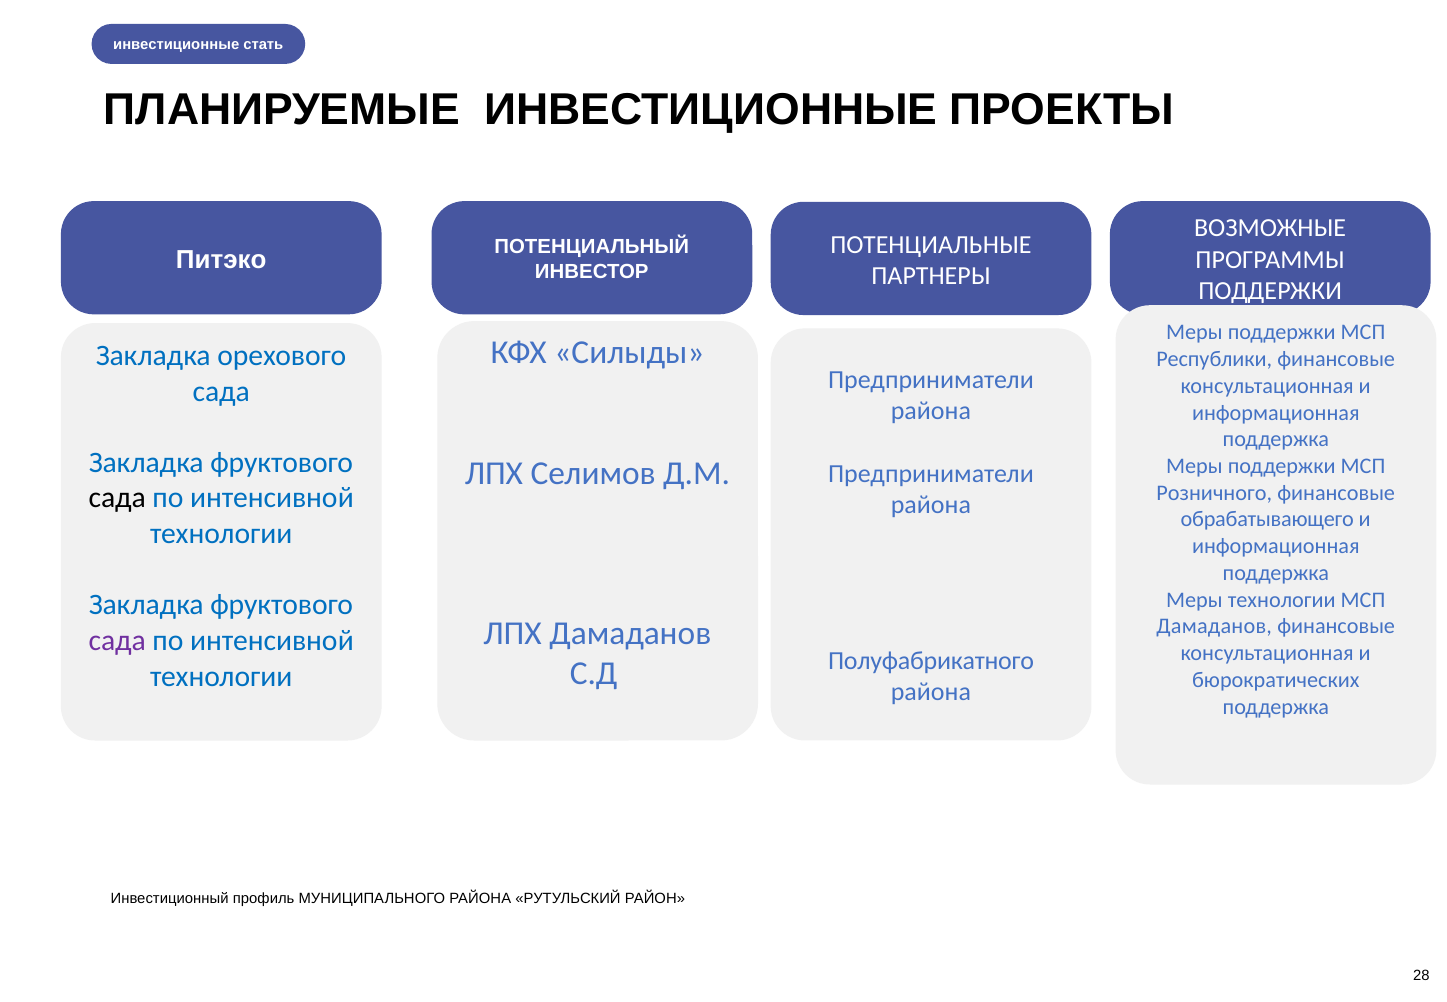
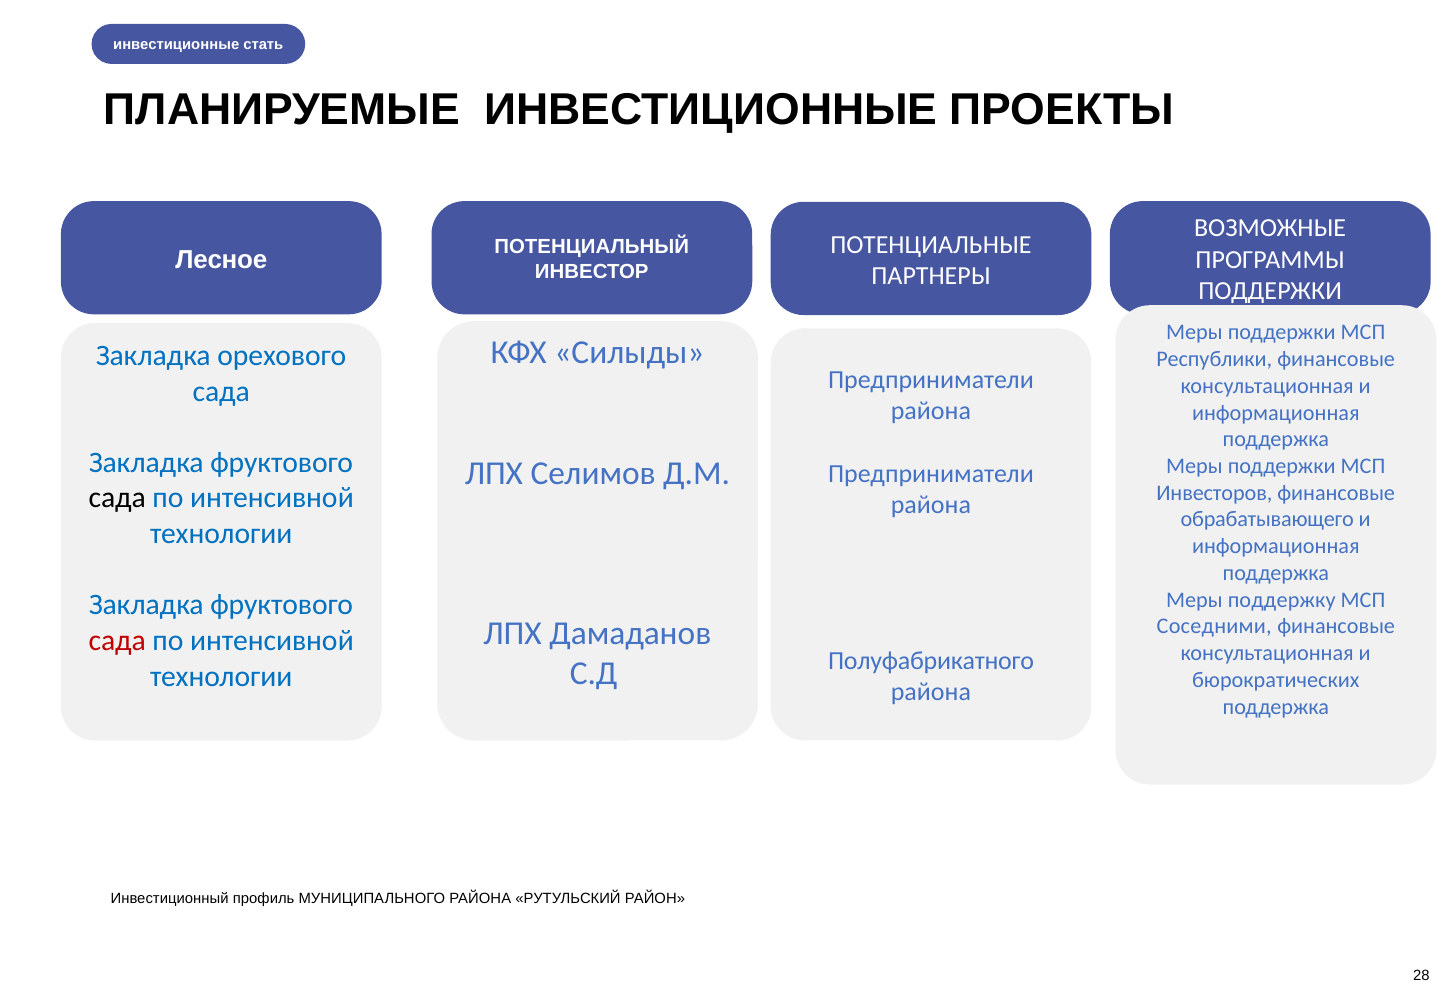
Питэко: Питэко -> Лесное
Розничного: Розничного -> Инвесторов
Меры технологии: технологии -> поддержку
Дамаданов at (1214, 626): Дамаданов -> Соседними
сада at (117, 640) colour: purple -> red
